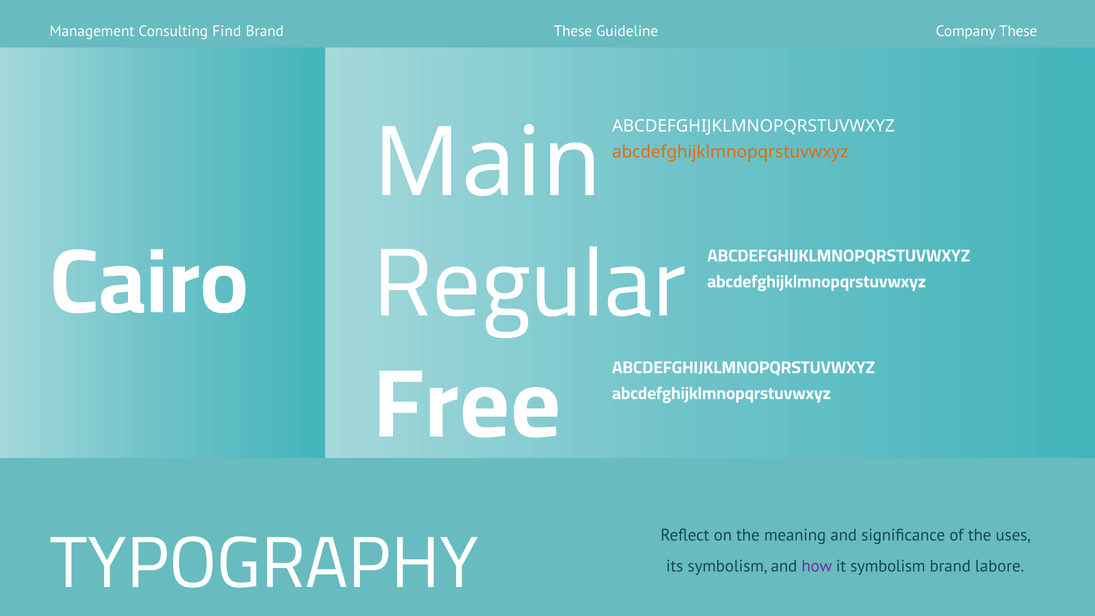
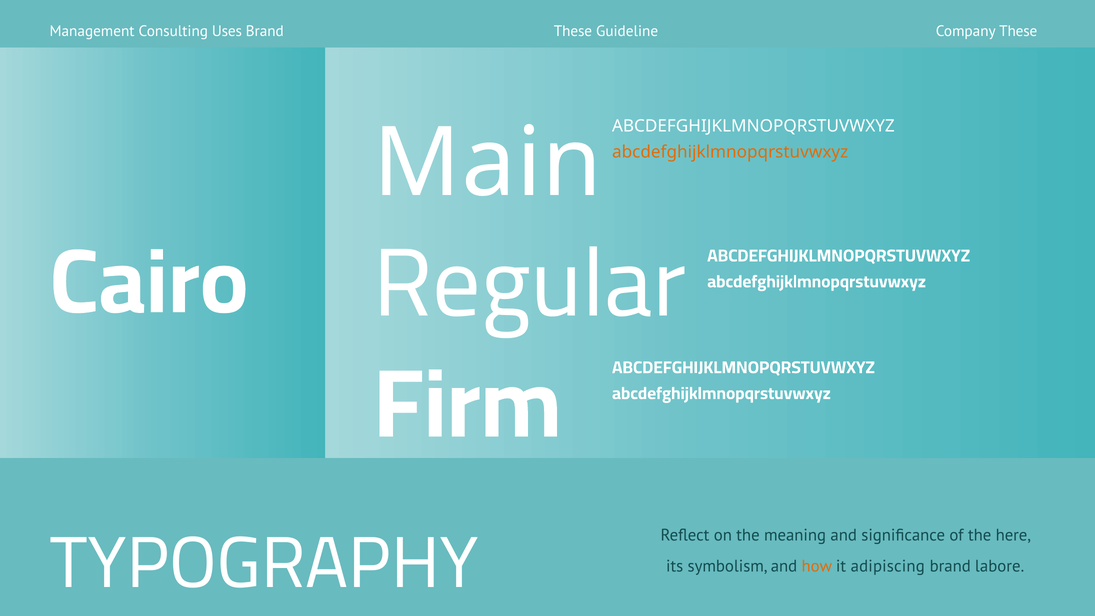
Find: Find -> Uses
Free: Free -> Firm
uses: uses -> here
how colour: purple -> orange
it symbolism: symbolism -> adipiscing
